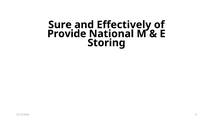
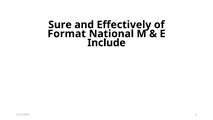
Provide: Provide -> Format
Storing: Storing -> Include
